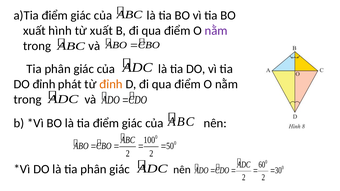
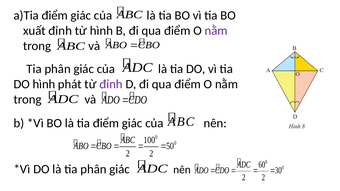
xuất hình: hình -> đỉnh
từ xuất: xuất -> hình
DO đỉnh: đỉnh -> hình
đỉnh at (111, 84) colour: orange -> purple
